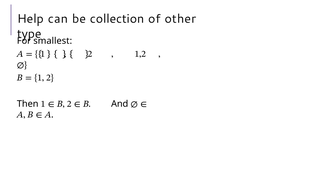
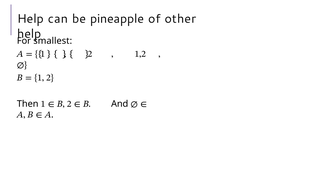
collection: collection -> pineapple
type at (29, 34): type -> help
